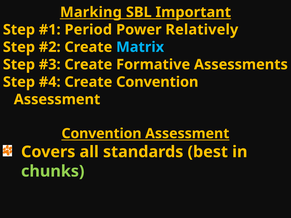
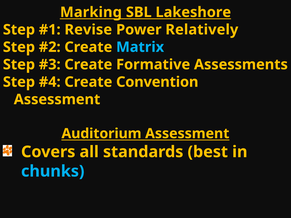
Important: Important -> Lakeshore
Period: Period -> Revise
Convention at (102, 134): Convention -> Auditorium
chunks colour: light green -> light blue
